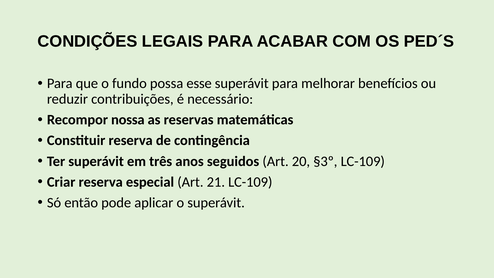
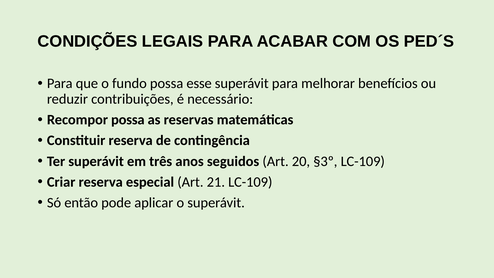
Recompor nossa: nossa -> possa
